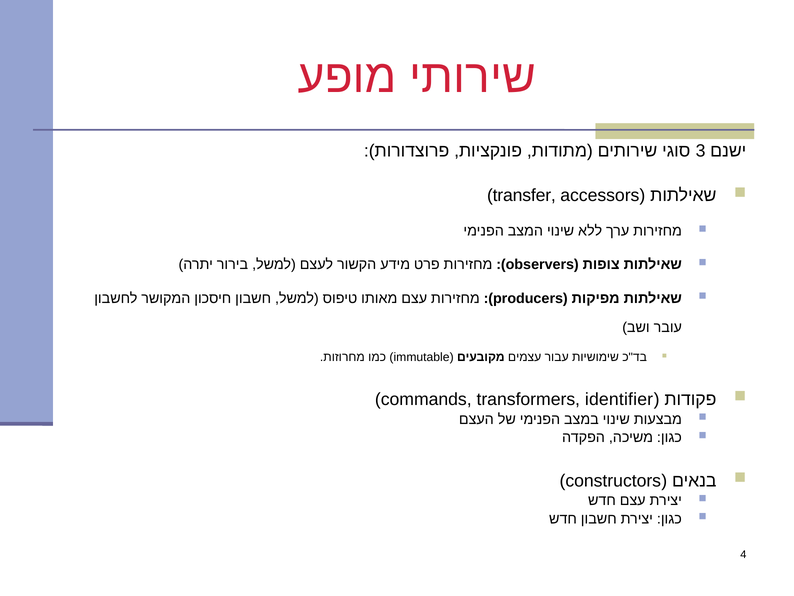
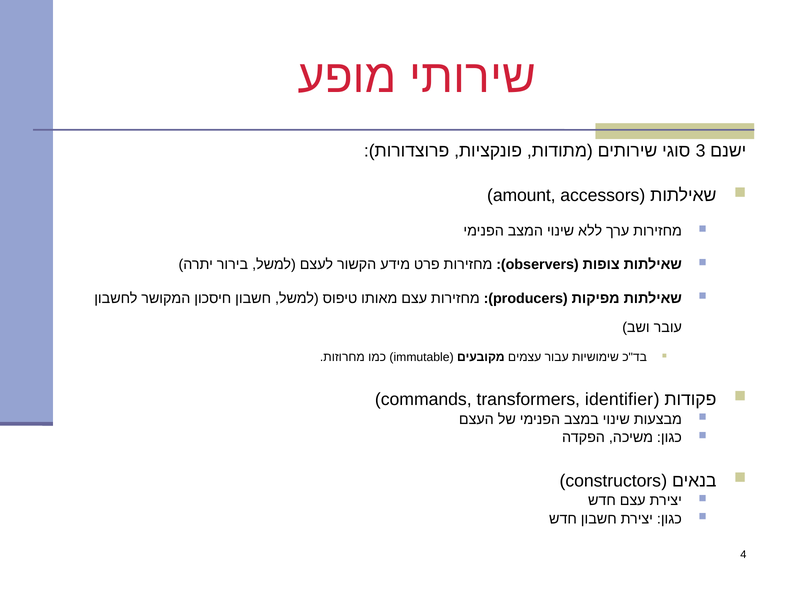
transfer: transfer -> amount
